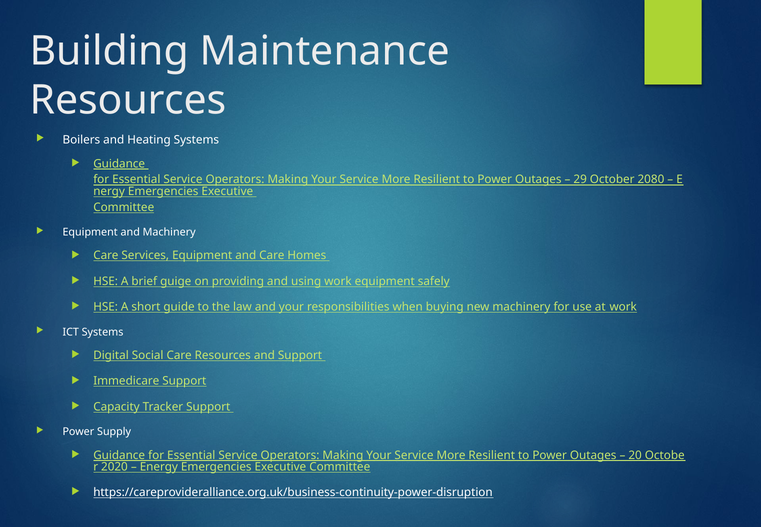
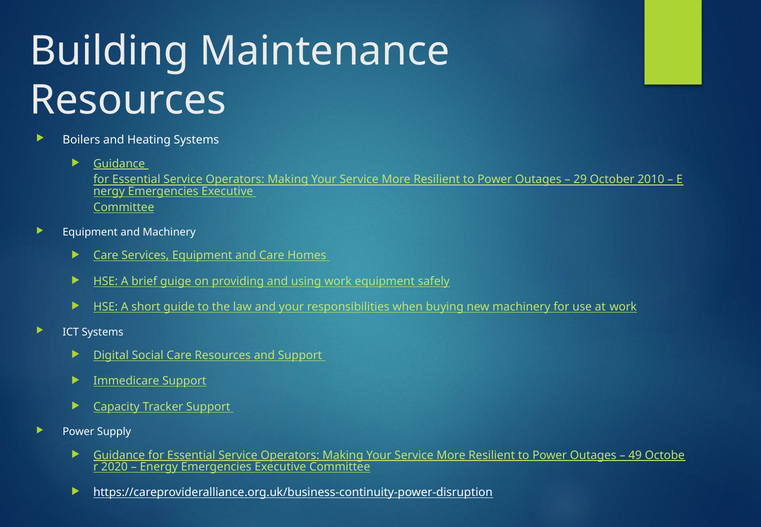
2080: 2080 -> 2010
20: 20 -> 49
